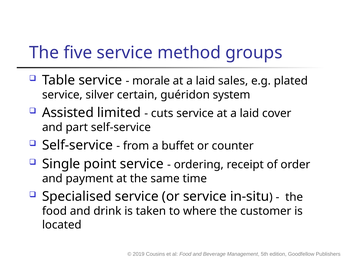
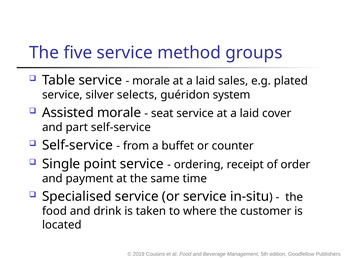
certain: certain -> selects
Assisted limited: limited -> morale
cuts: cuts -> seat
